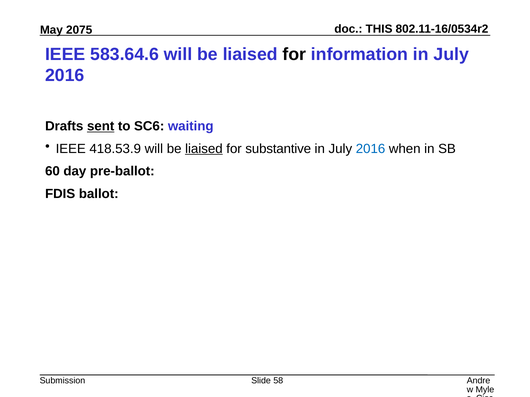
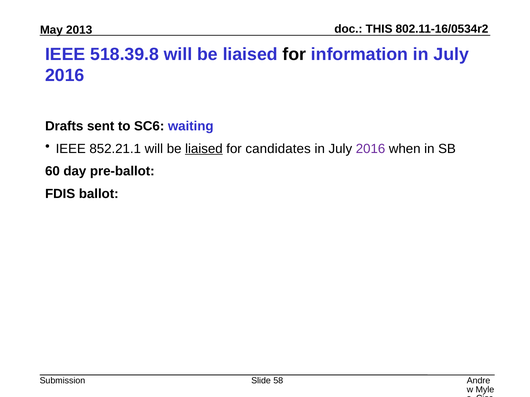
2075: 2075 -> 2013
583.64.6: 583.64.6 -> 518.39.8
sent underline: present -> none
418.53.9: 418.53.9 -> 852.21.1
substantive: substantive -> candidates
2016 at (371, 149) colour: blue -> purple
